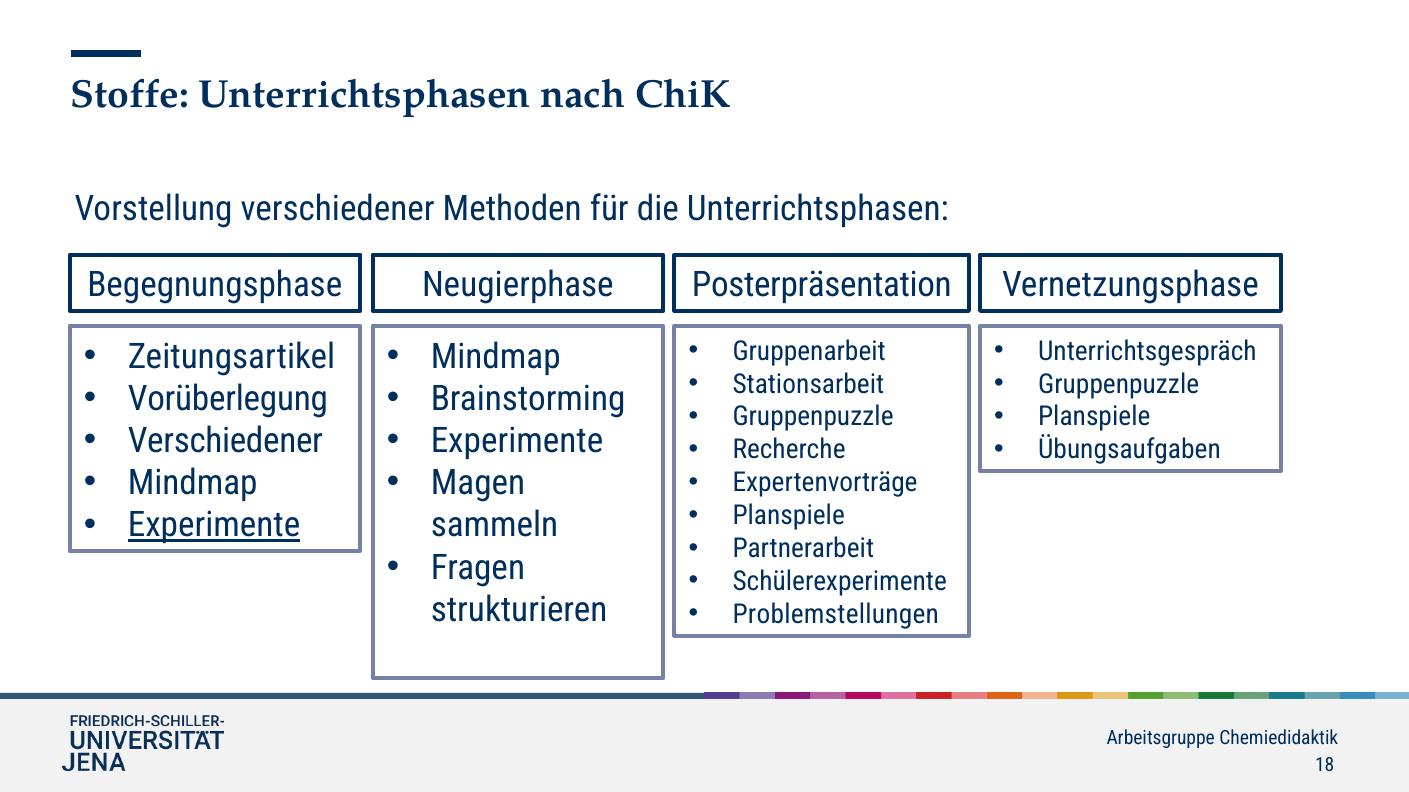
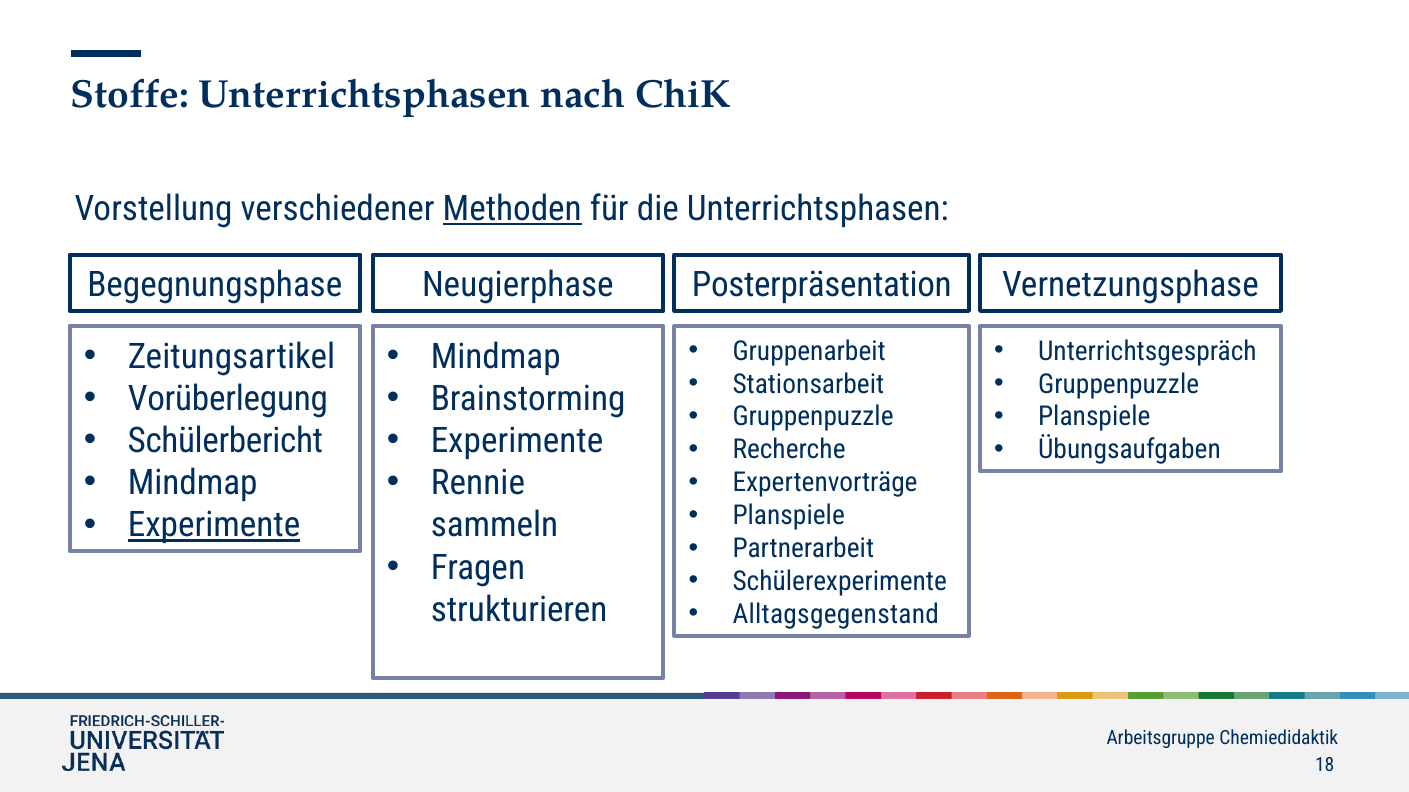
Methoden underline: none -> present
Verschiedener at (225, 441): Verschiedener -> Schülerbericht
Magen: Magen -> Rennie
Problemstellungen: Problemstellungen -> Alltagsgegenstand
